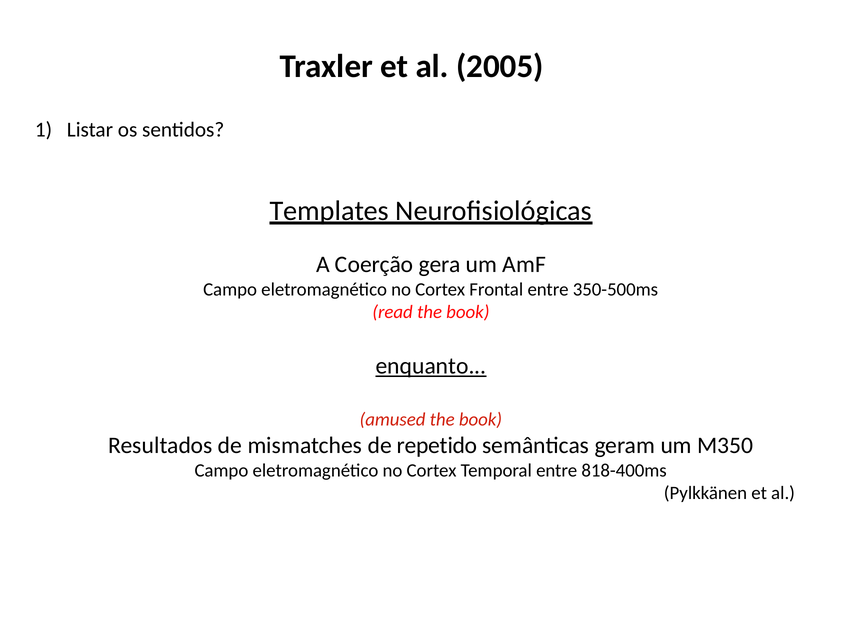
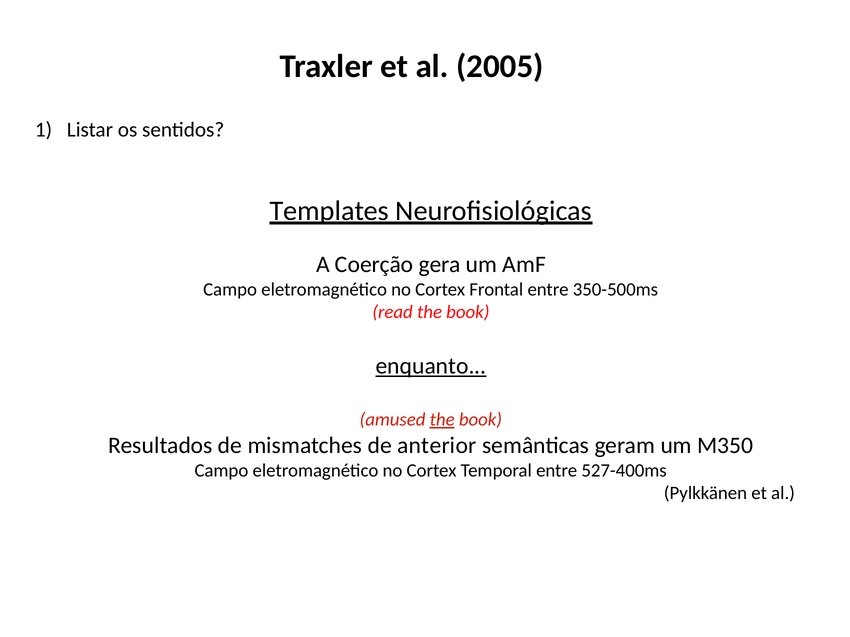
the at (442, 420) underline: none -> present
repetido: repetido -> anterior
818-400ms: 818-400ms -> 527-400ms
